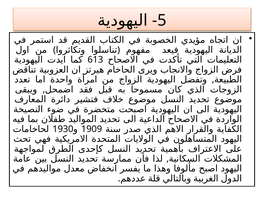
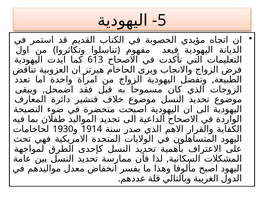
1909: 1909 -> 1914
